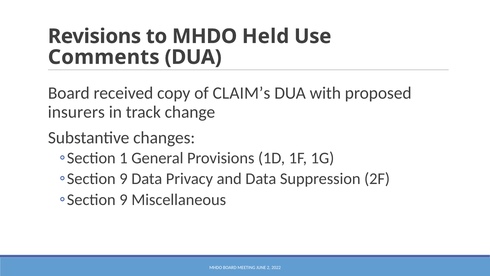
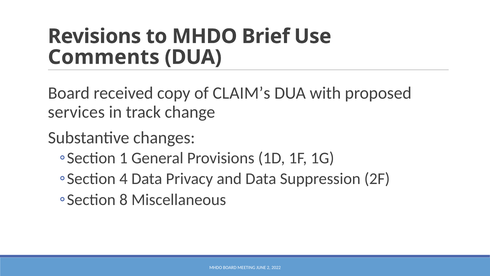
Held: Held -> Brief
insurers: insurers -> services
9 at (124, 179): 9 -> 4
9 at (124, 199): 9 -> 8
